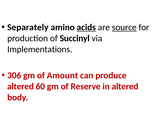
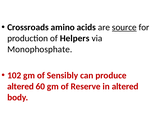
Separately: Separately -> Crossroads
acids underline: present -> none
Succinyl: Succinyl -> Helpers
Implementations: Implementations -> Monophosphate
306: 306 -> 102
Amount: Amount -> Sensibly
